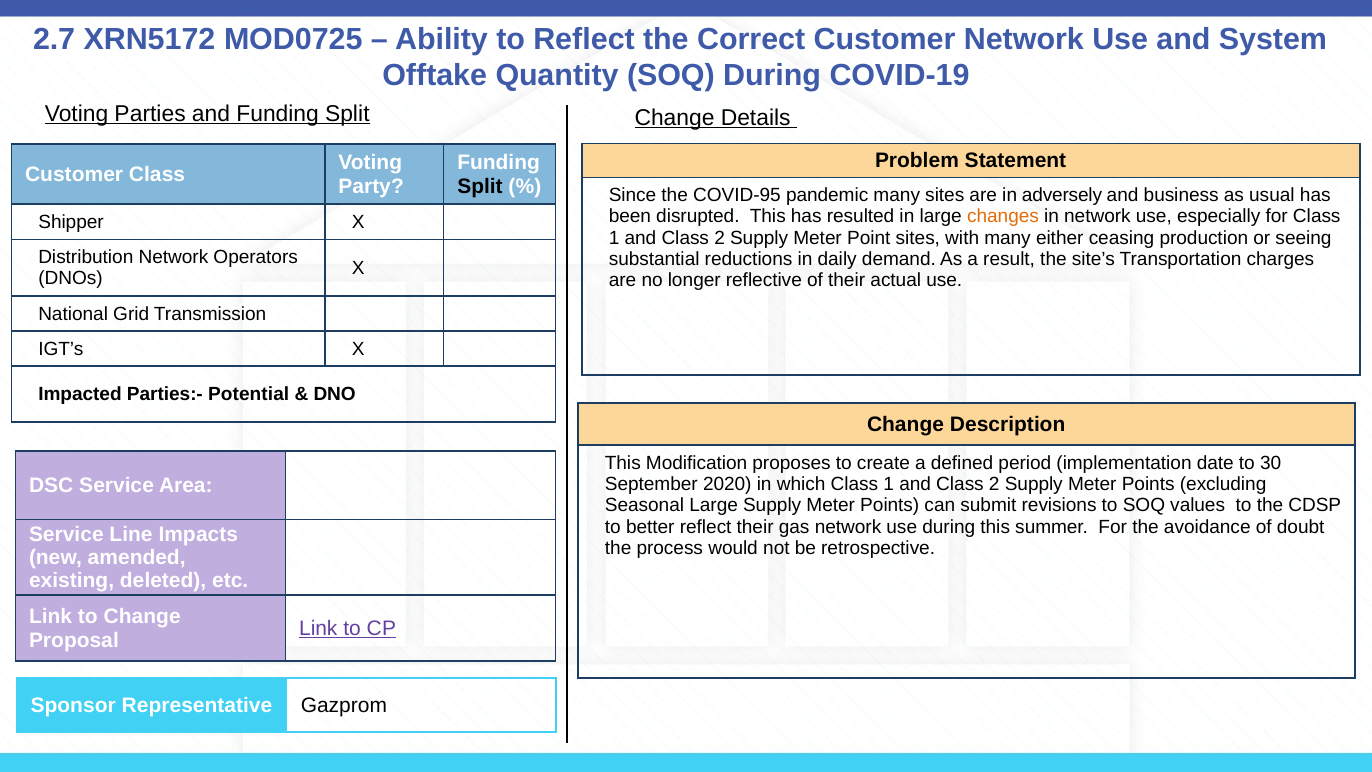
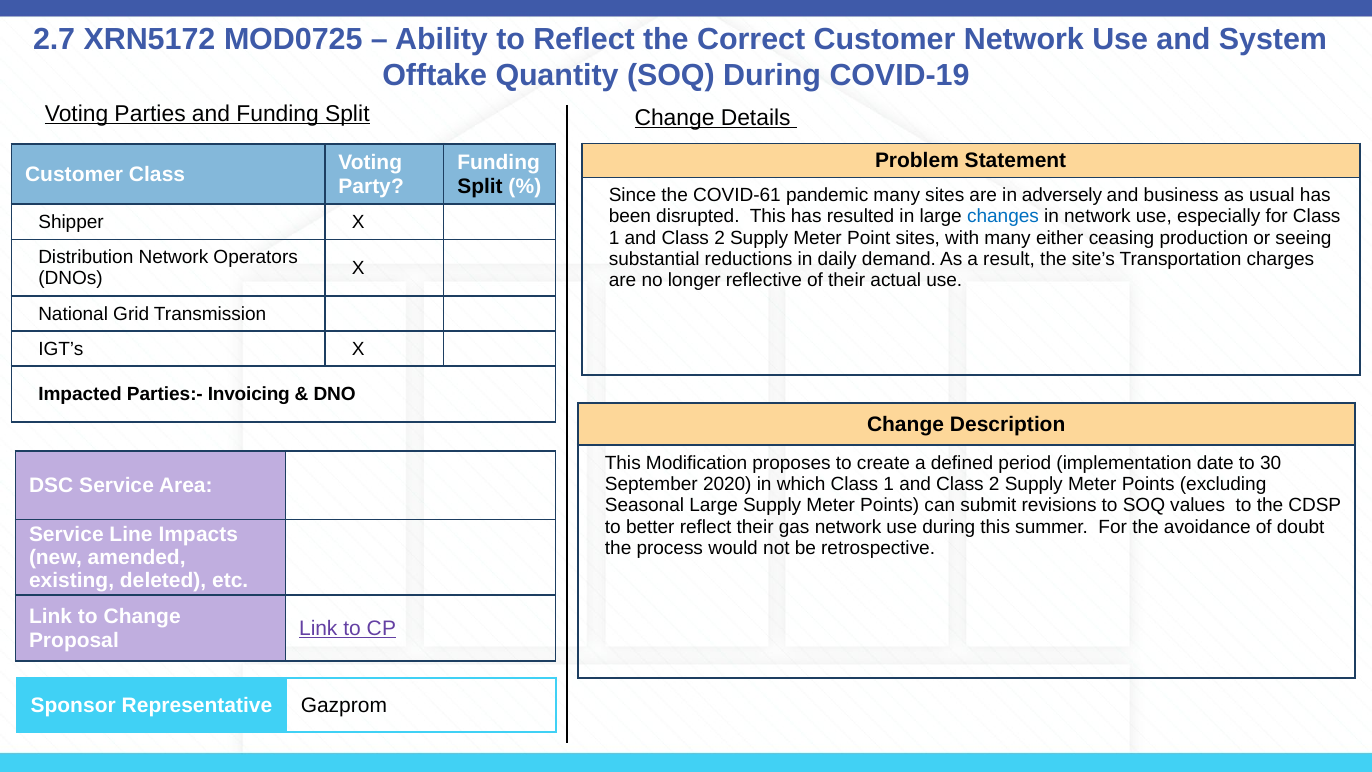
COVID-95: COVID-95 -> COVID-61
changes colour: orange -> blue
Potential: Potential -> Invoicing
